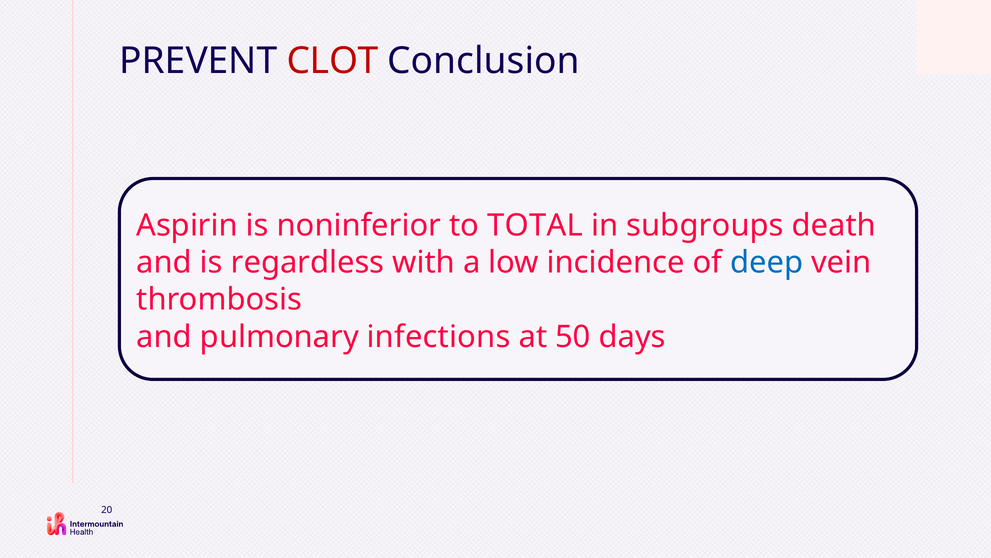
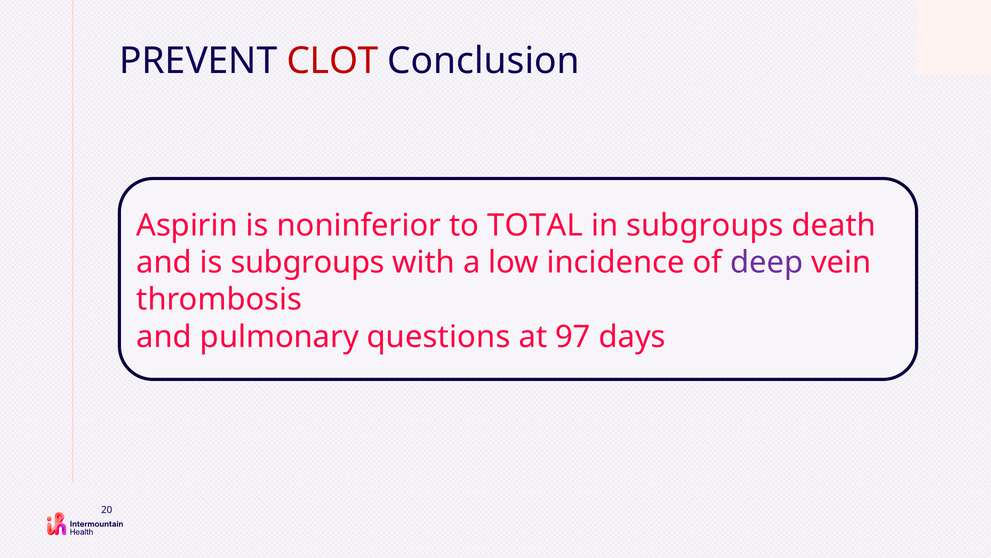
is regardless: regardless -> subgroups
deep colour: blue -> purple
infections: infections -> questions
50: 50 -> 97
